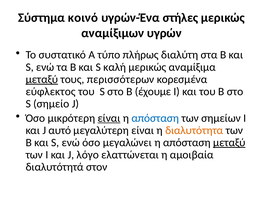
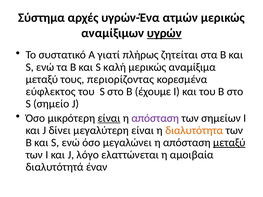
κοινό: κοινό -> αρχές
στήλες: στήλες -> ατμών
υγρών underline: none -> present
τύπο: τύπο -> γιατί
διαλύτη: διαλύτη -> ζητείται
μεταξύ at (42, 79) underline: present -> none
περισσότερων: περισσότερων -> περιορίζοντας
απόσταση at (155, 118) colour: blue -> purple
αυτό: αυτό -> δίνει
στον: στον -> έναν
